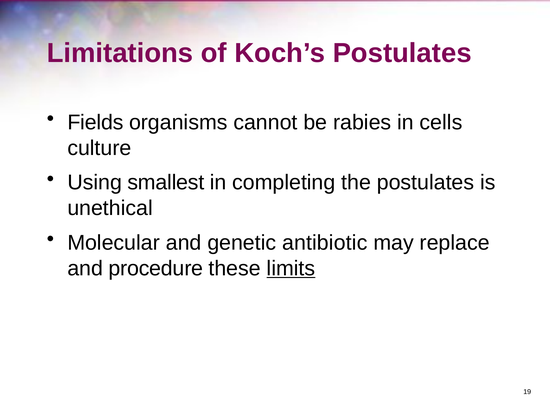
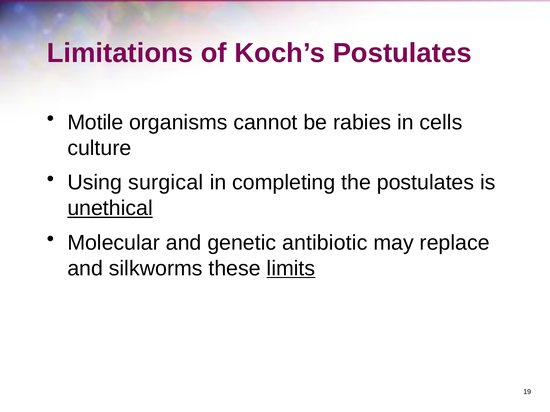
Fields: Fields -> Motile
smallest: smallest -> surgical
unethical underline: none -> present
procedure: procedure -> silkworms
